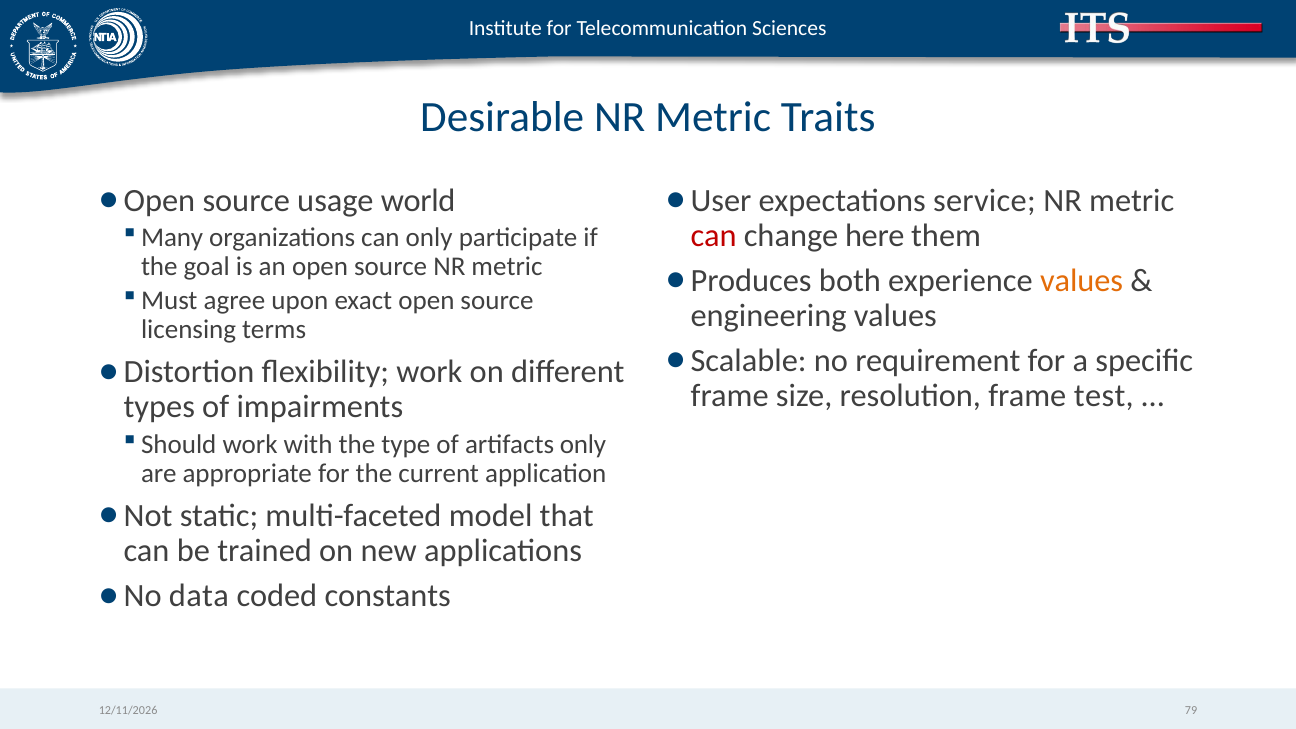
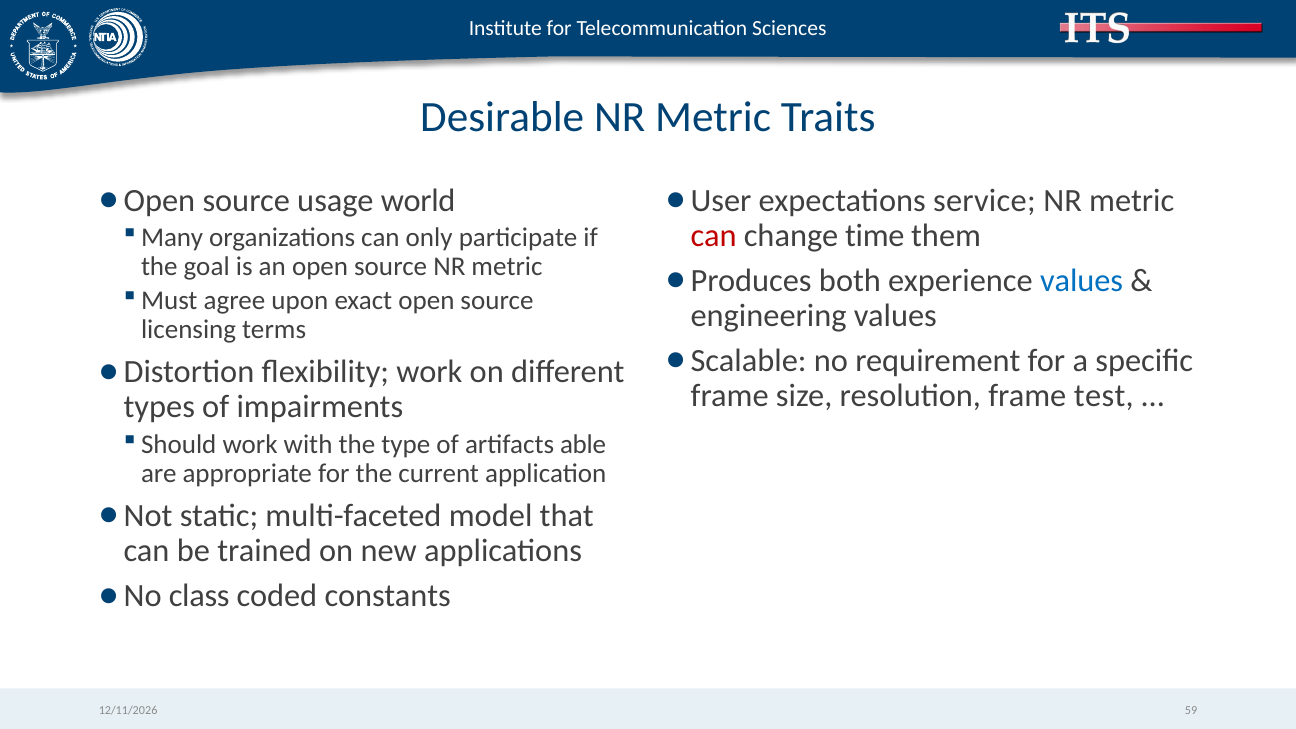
here: here -> time
values at (1082, 281) colour: orange -> blue
artifacts only: only -> able
data: data -> class
79: 79 -> 59
